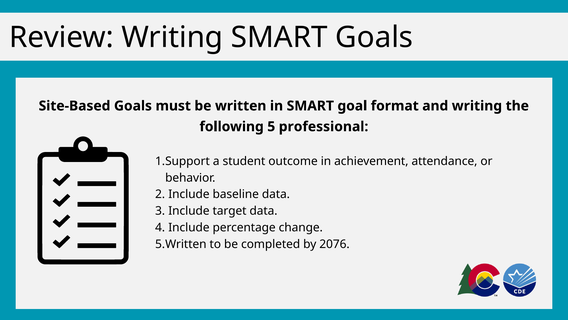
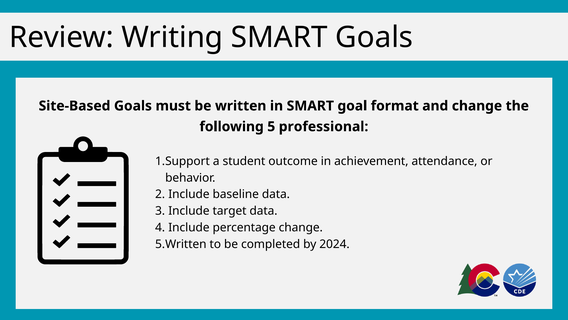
and writing: writing -> change
2076: 2076 -> 2024
